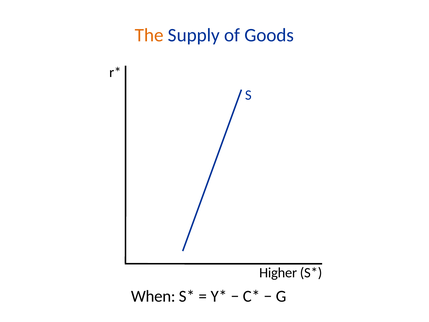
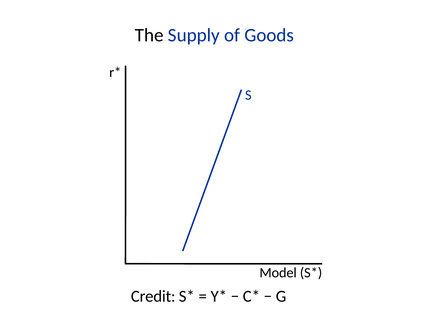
The colour: orange -> black
Higher: Higher -> Model
When: When -> Credit
